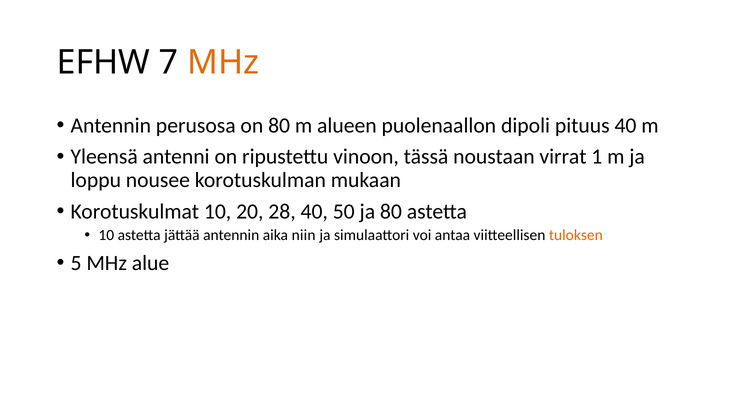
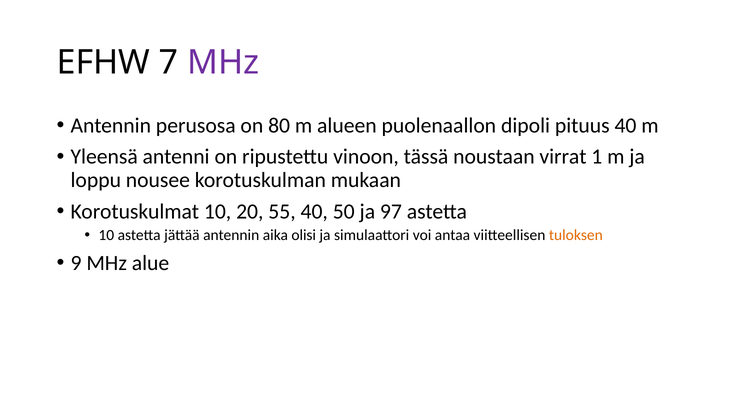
MHz at (223, 62) colour: orange -> purple
28: 28 -> 55
ja 80: 80 -> 97
niin: niin -> olisi
5: 5 -> 9
